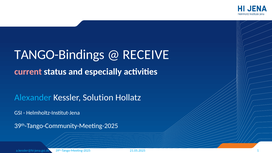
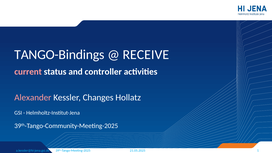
especially: especially -> controller
Alexander colour: light blue -> pink
Solution: Solution -> Changes
